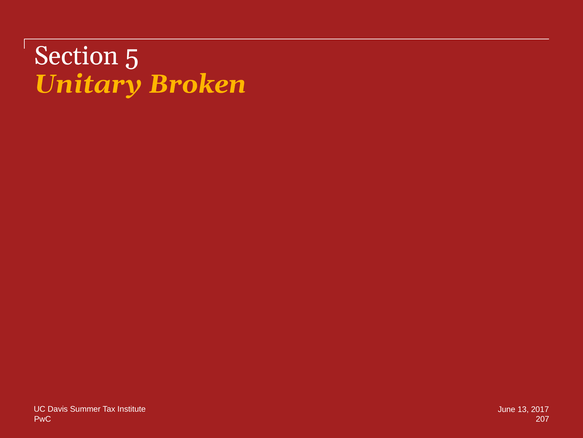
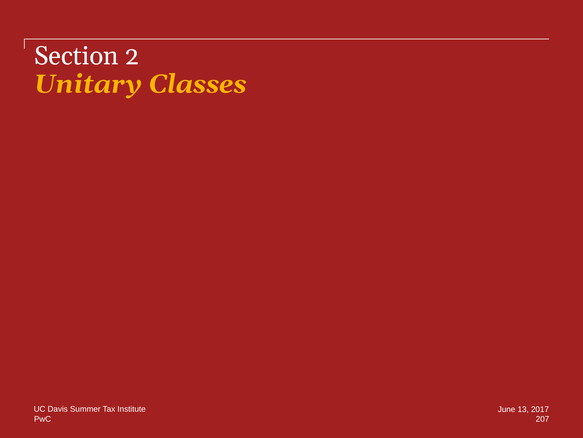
5: 5 -> 2
Broken: Broken -> Classes
